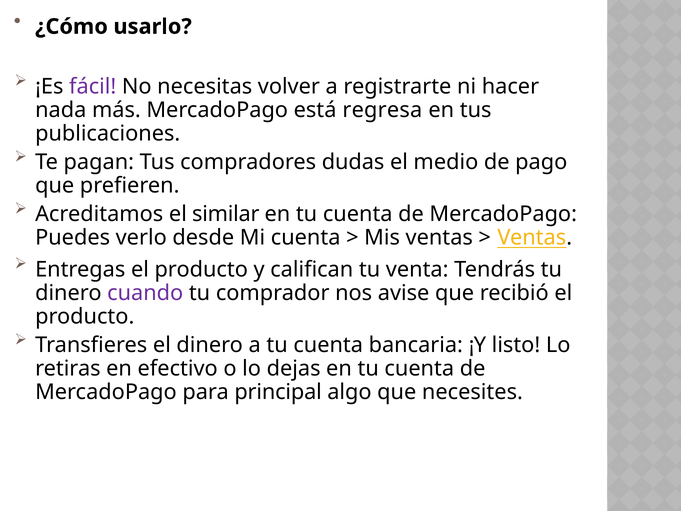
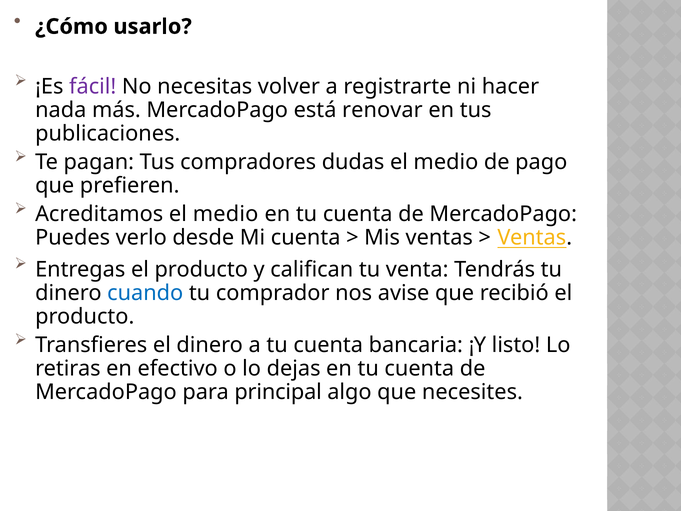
regresa: regresa -> renovar
Acreditamos el similar: similar -> medio
cuando colour: purple -> blue
